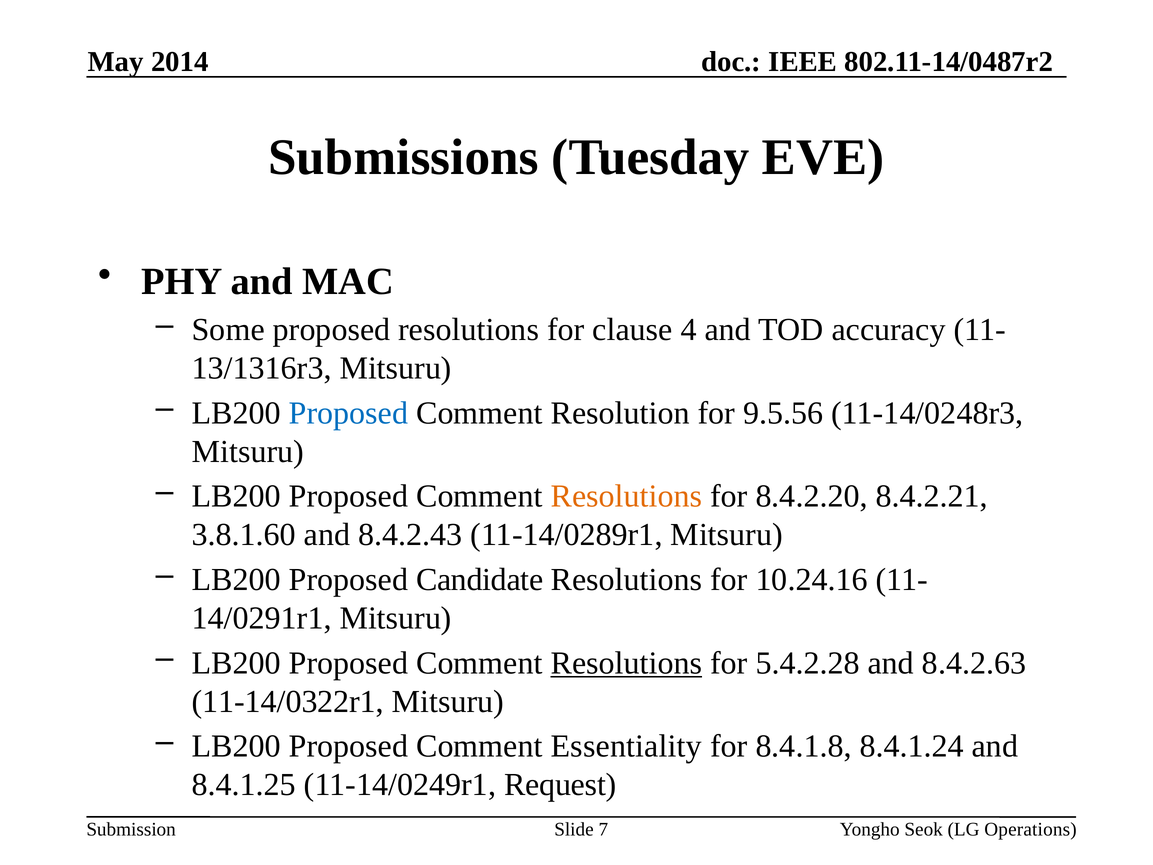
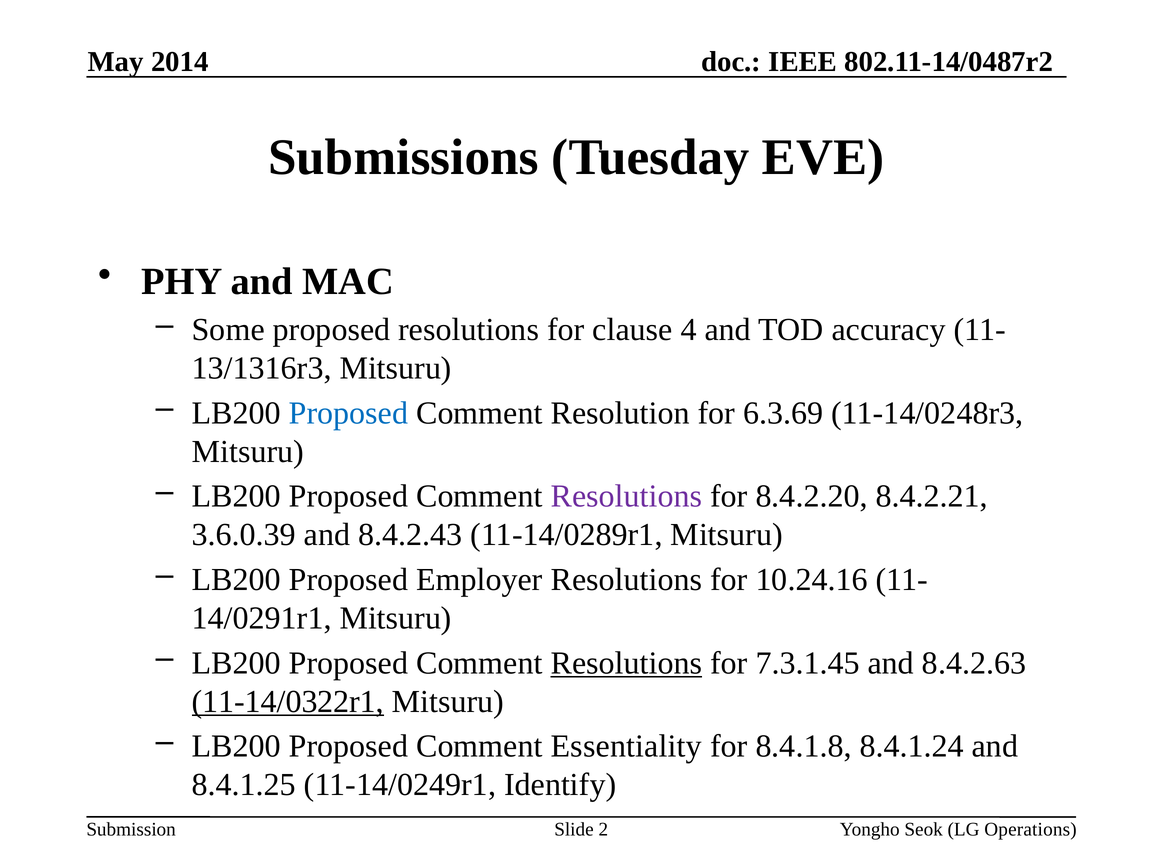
9.5.56: 9.5.56 -> 6.3.69
Resolutions at (626, 496) colour: orange -> purple
3.8.1.60: 3.8.1.60 -> 3.6.0.39
Candidate: Candidate -> Employer
5.4.2.28: 5.4.2.28 -> 7.3.1.45
11-14/0322r1 underline: none -> present
Request: Request -> Identify
7: 7 -> 2
